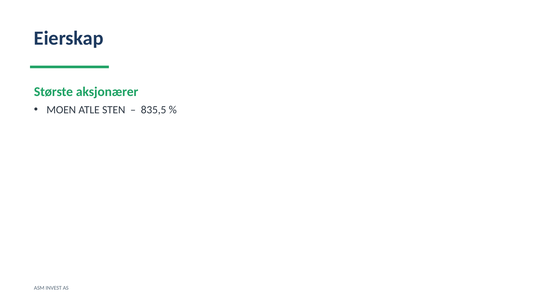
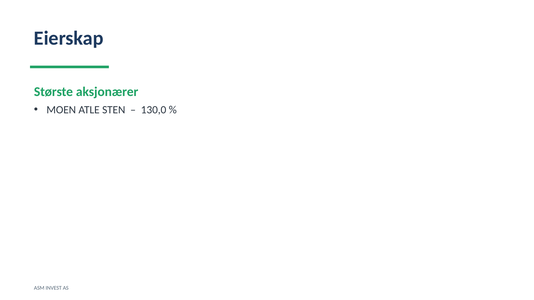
835,5: 835,5 -> 130,0
